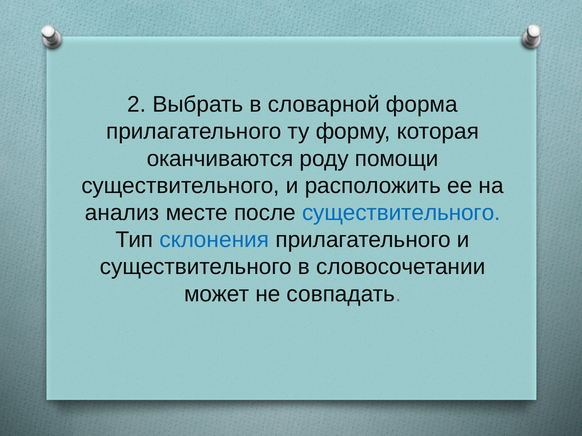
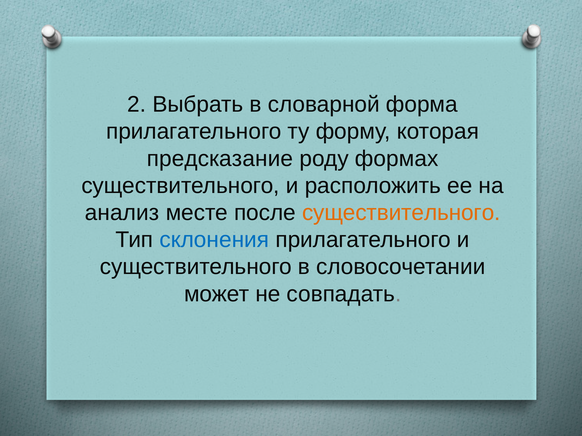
оканчиваются: оканчиваются -> предсказание
помощи: помощи -> формах
существительного at (401, 213) colour: blue -> orange
